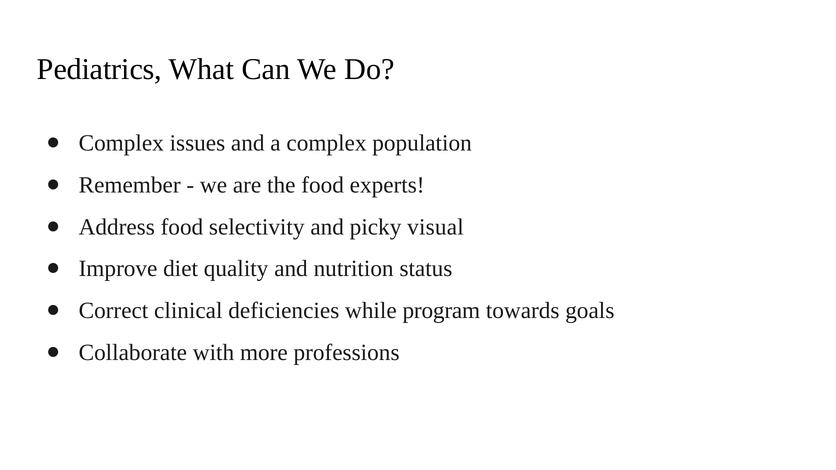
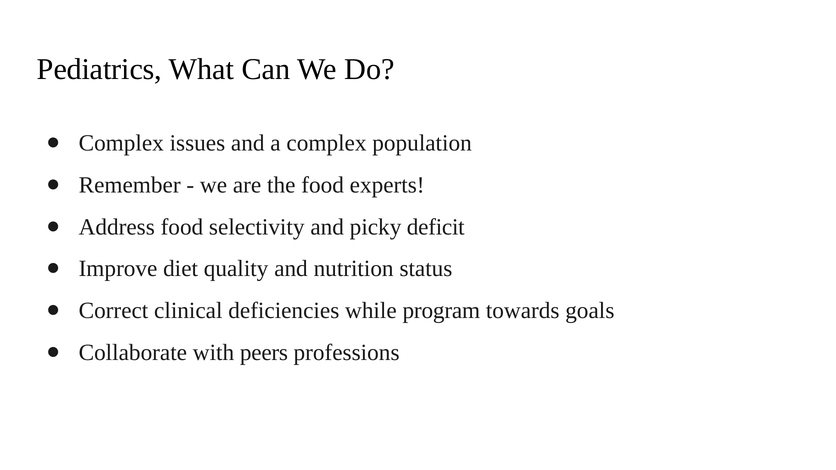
visual: visual -> deficit
more: more -> peers
